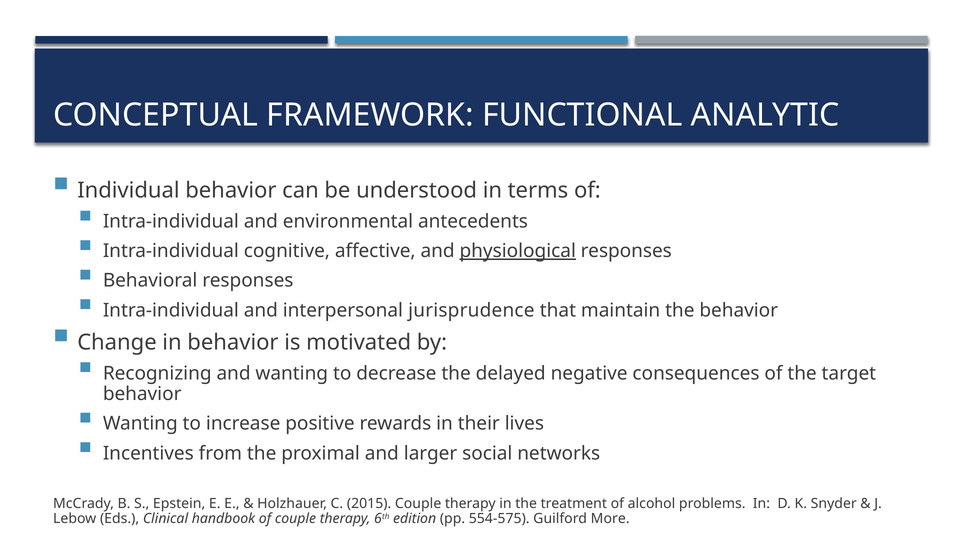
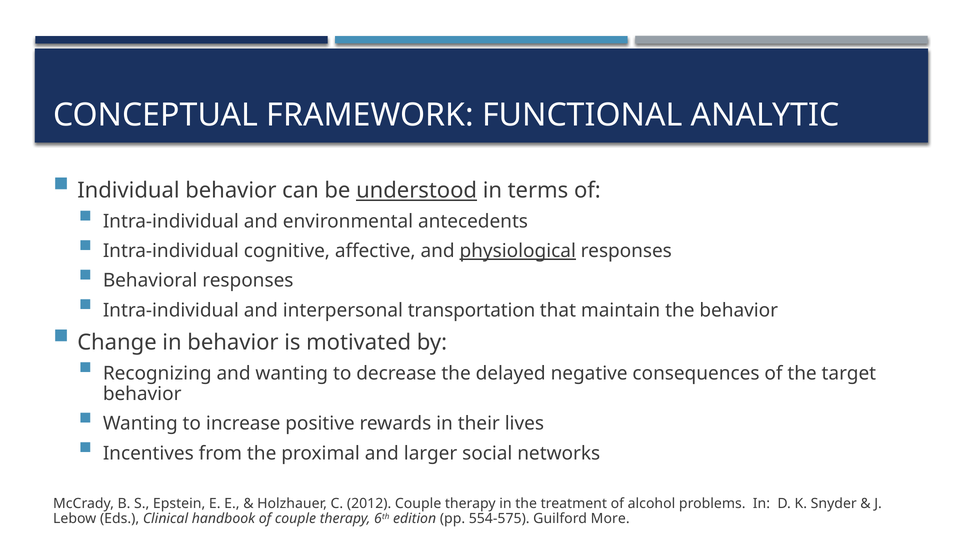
understood underline: none -> present
jurisprudence: jurisprudence -> transportation
2015: 2015 -> 2012
